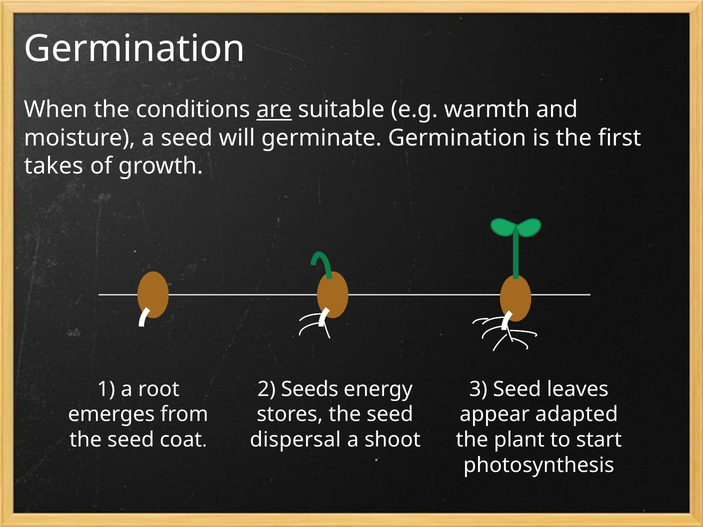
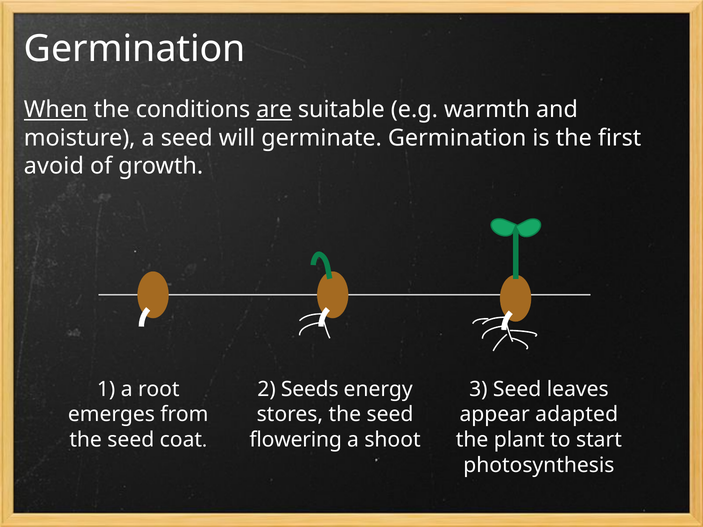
When underline: none -> present
takes: takes -> avoid
dispersal: dispersal -> flowering
